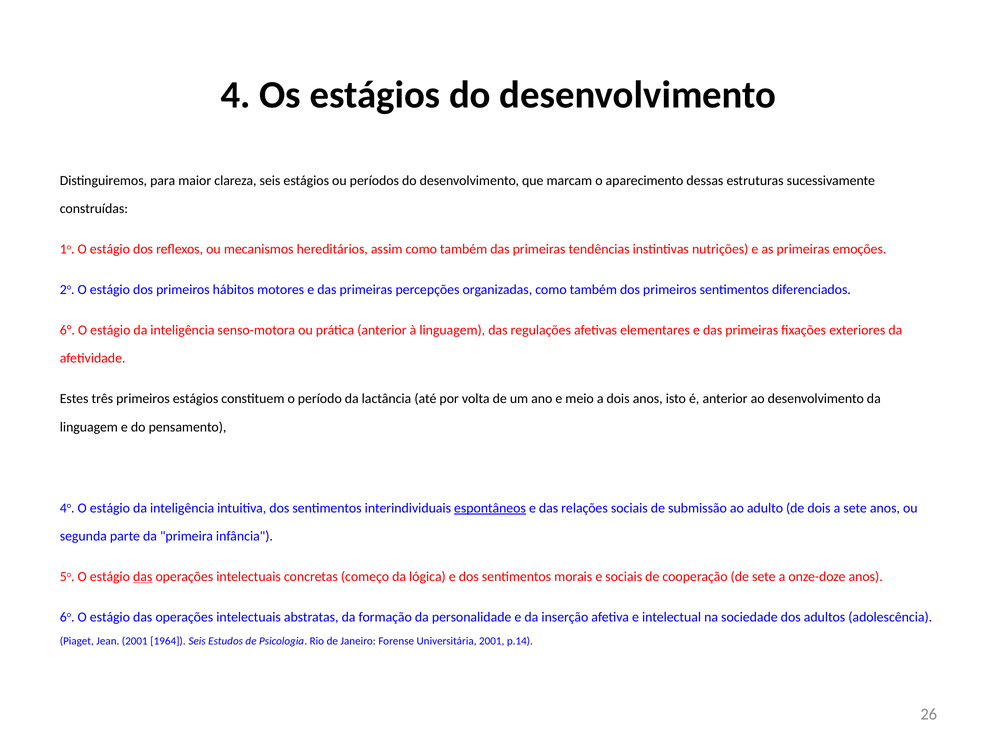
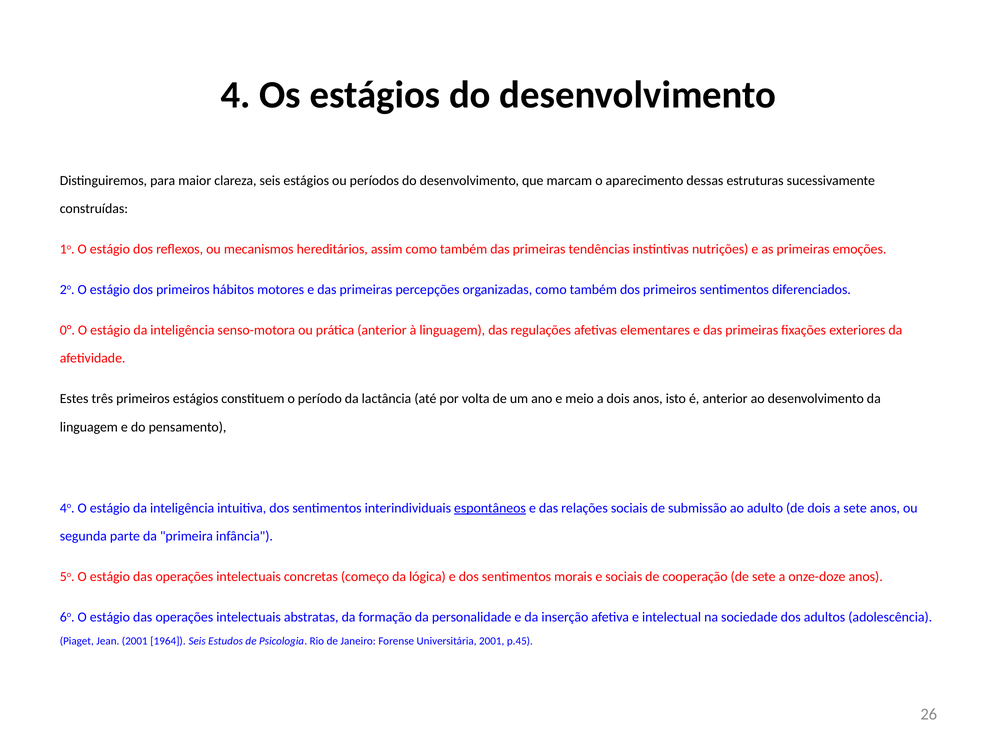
6°: 6° -> 0°
das at (143, 577) underline: present -> none
p.14: p.14 -> p.45
